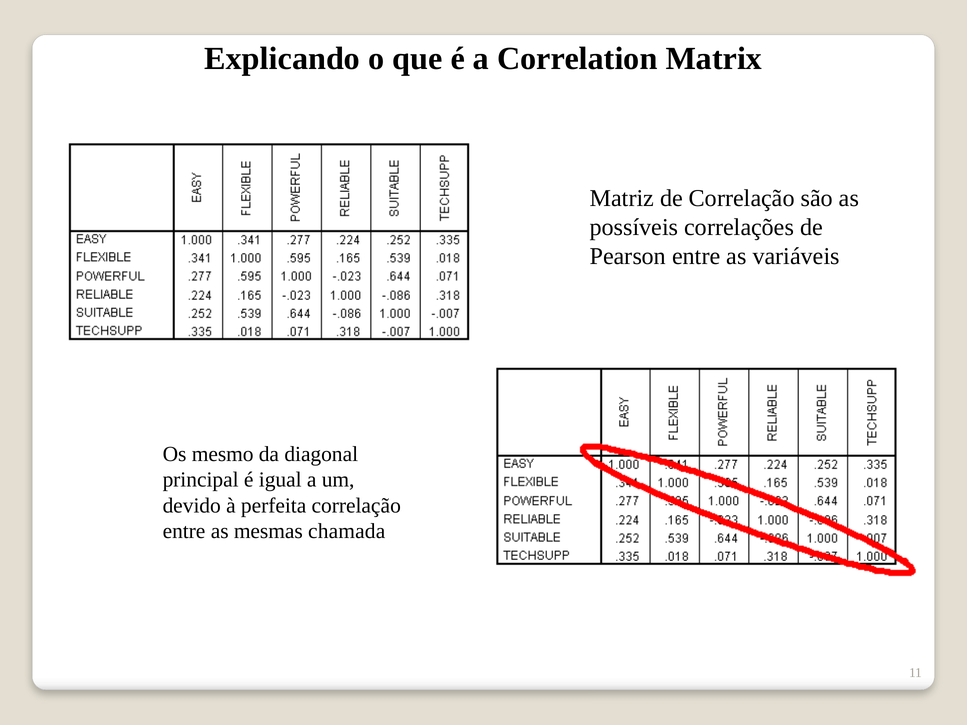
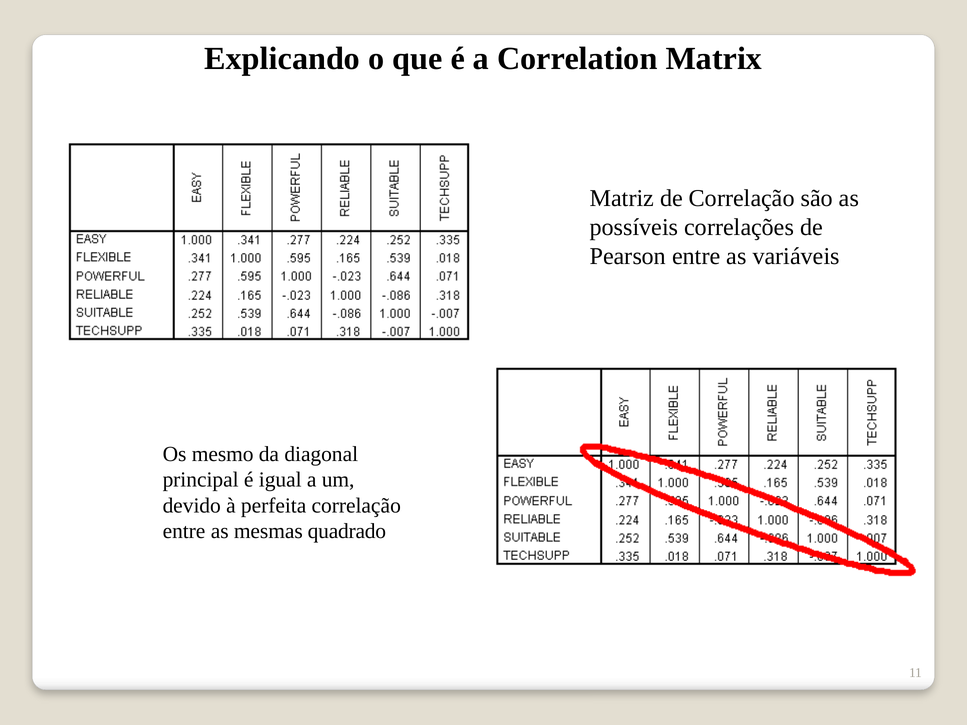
chamada: chamada -> quadrado
